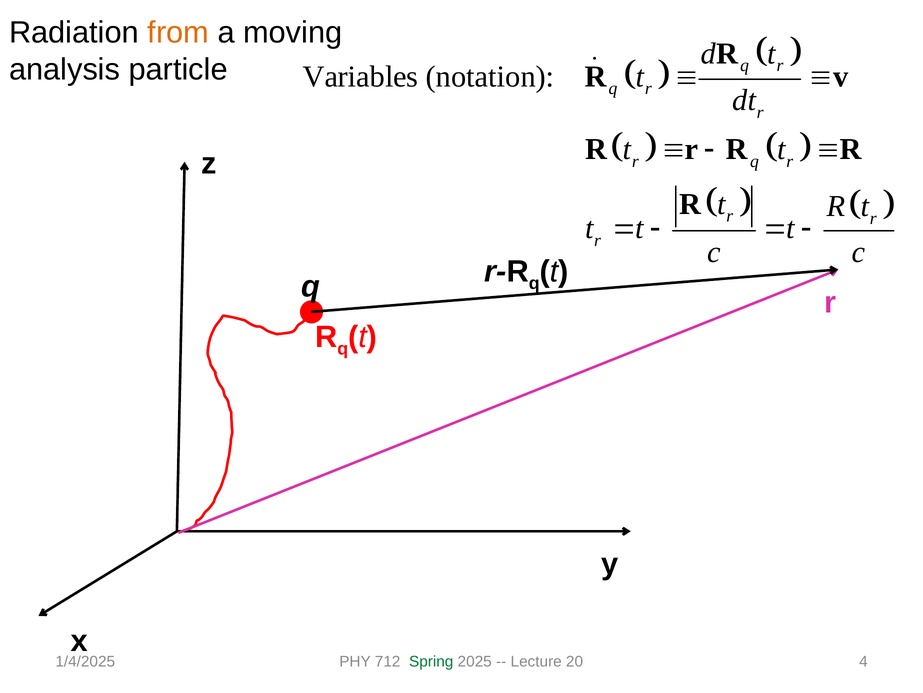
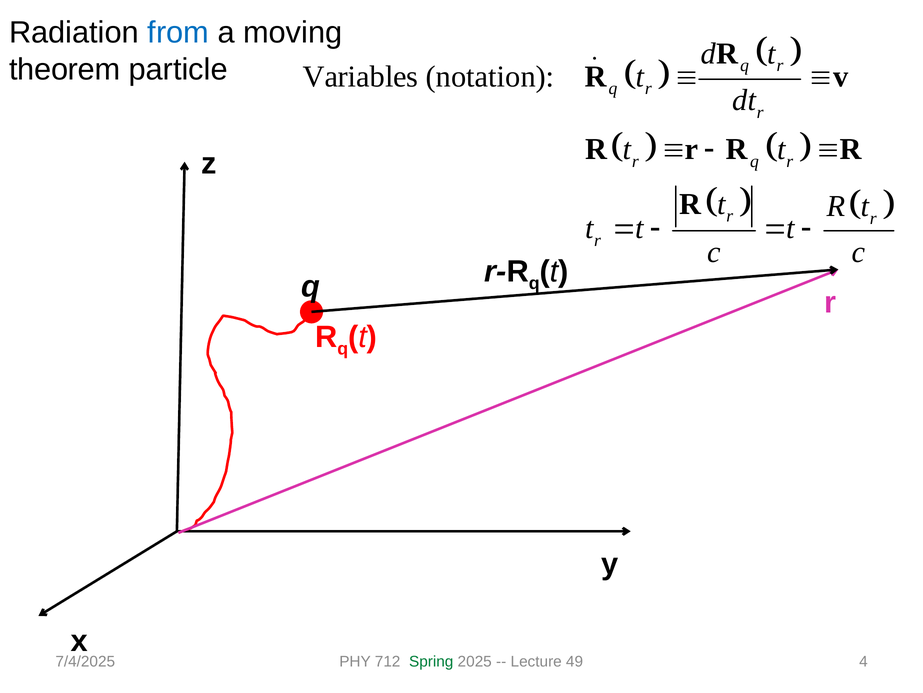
from colour: orange -> blue
analysis: analysis -> theorem
1/4/2025: 1/4/2025 -> 7/4/2025
20: 20 -> 49
